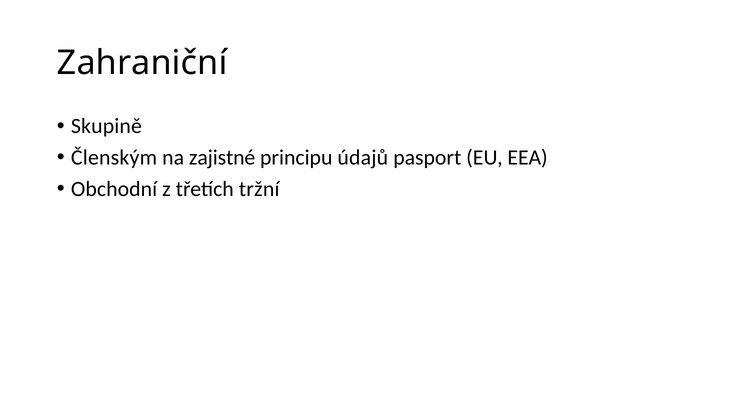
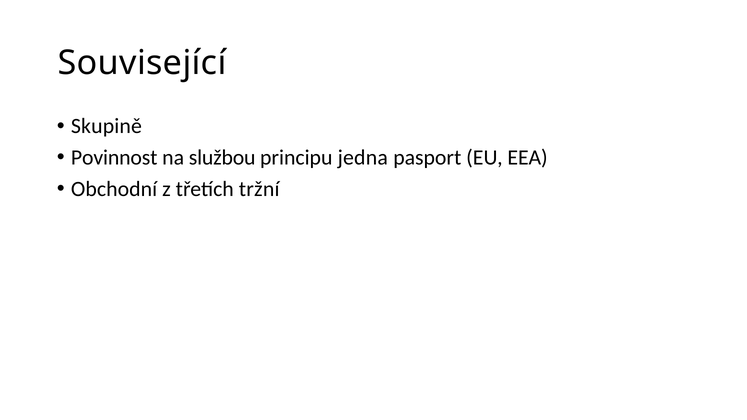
Zahraniční: Zahraniční -> Související
Členským: Členským -> Povinnost
zajistné: zajistné -> službou
údajů: údajů -> jedna
